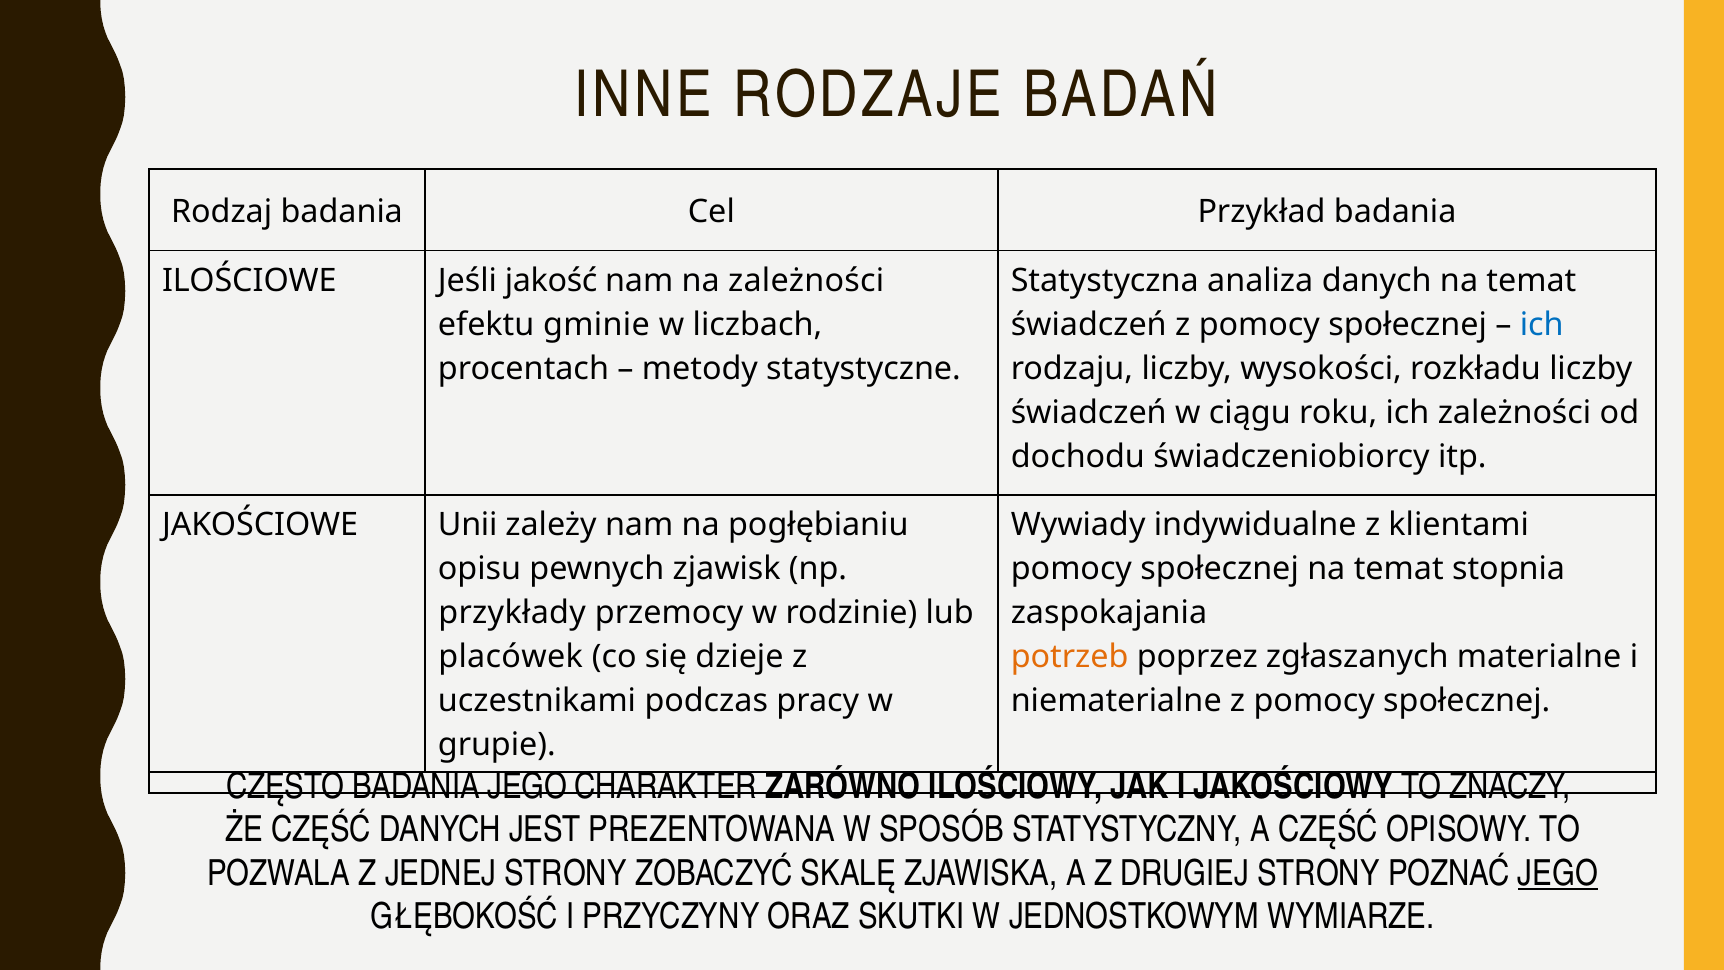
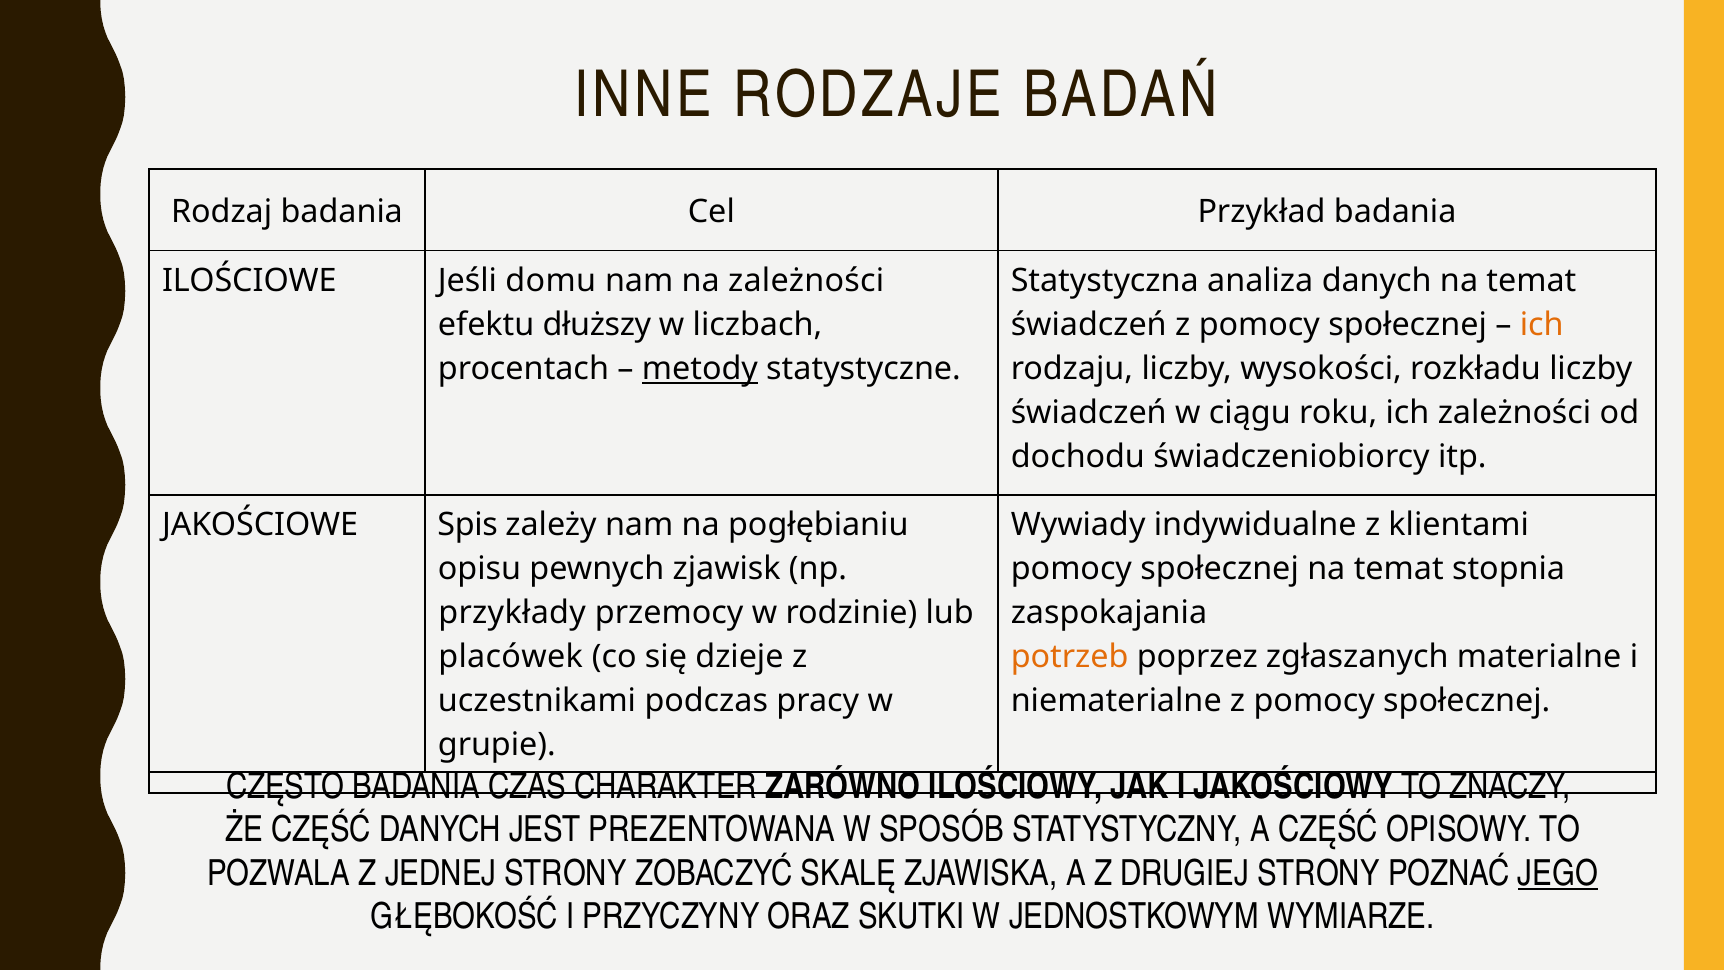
jakość: jakość -> domu
gminie: gminie -> dłuższy
ich at (1542, 325) colour: blue -> orange
metody underline: none -> present
Unii: Unii -> Spis
BADANIA JEGO: JEGO -> CZAS
